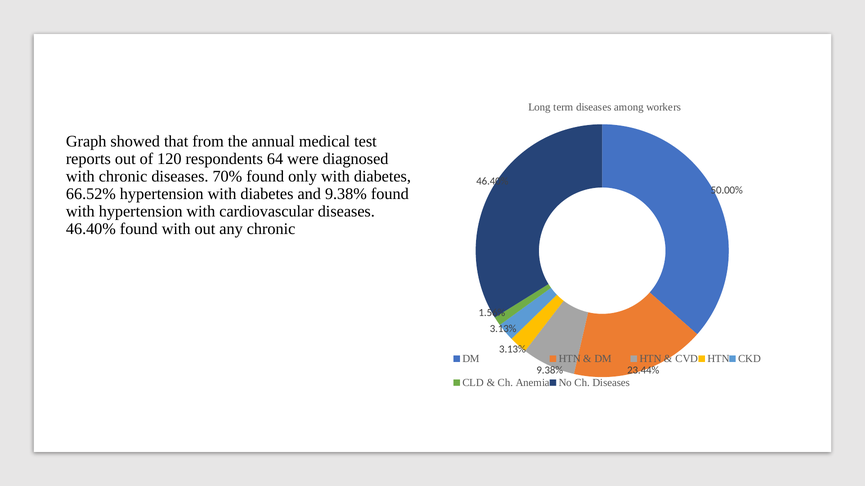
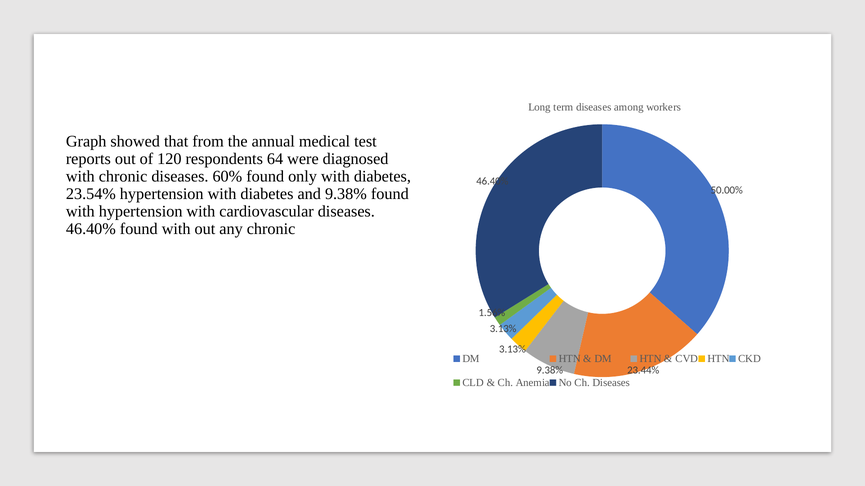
70%: 70% -> 60%
66.52%: 66.52% -> 23.54%
